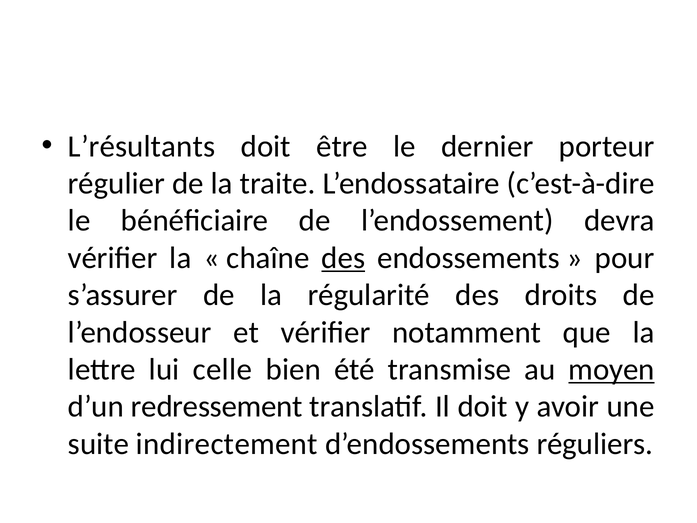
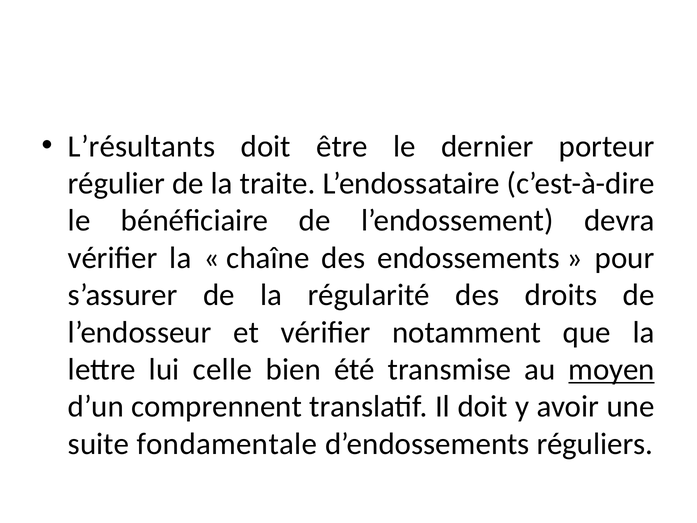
des at (343, 258) underline: present -> none
redressement: redressement -> comprennent
indirectement: indirectement -> fondamentale
